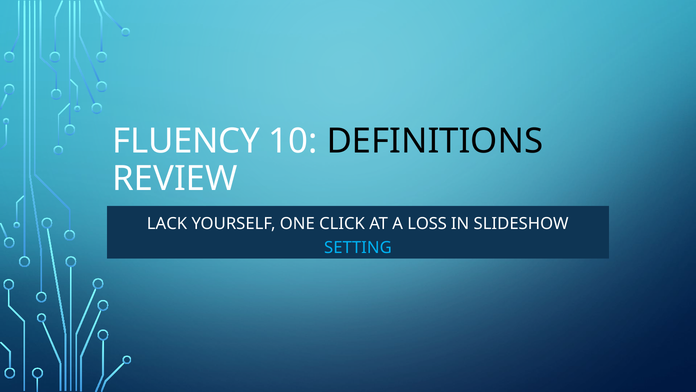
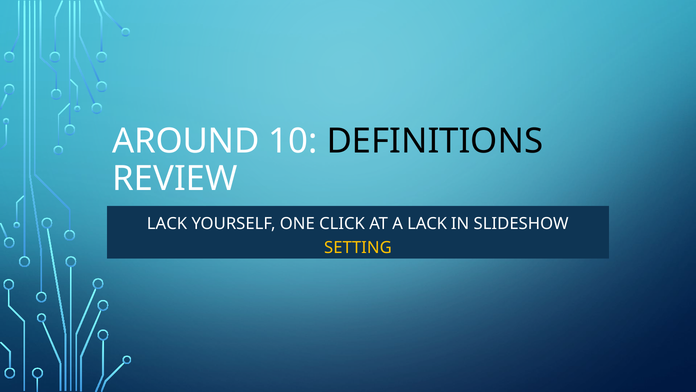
FLUENCY: FLUENCY -> AROUND
A LOSS: LOSS -> LACK
SETTING colour: light blue -> yellow
